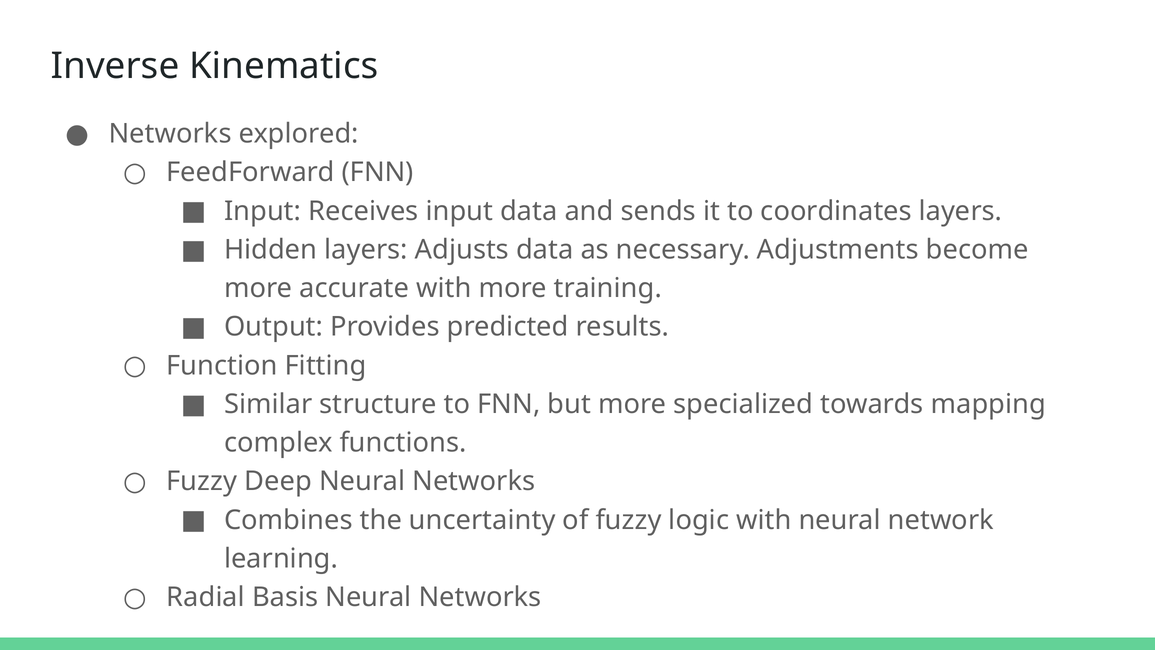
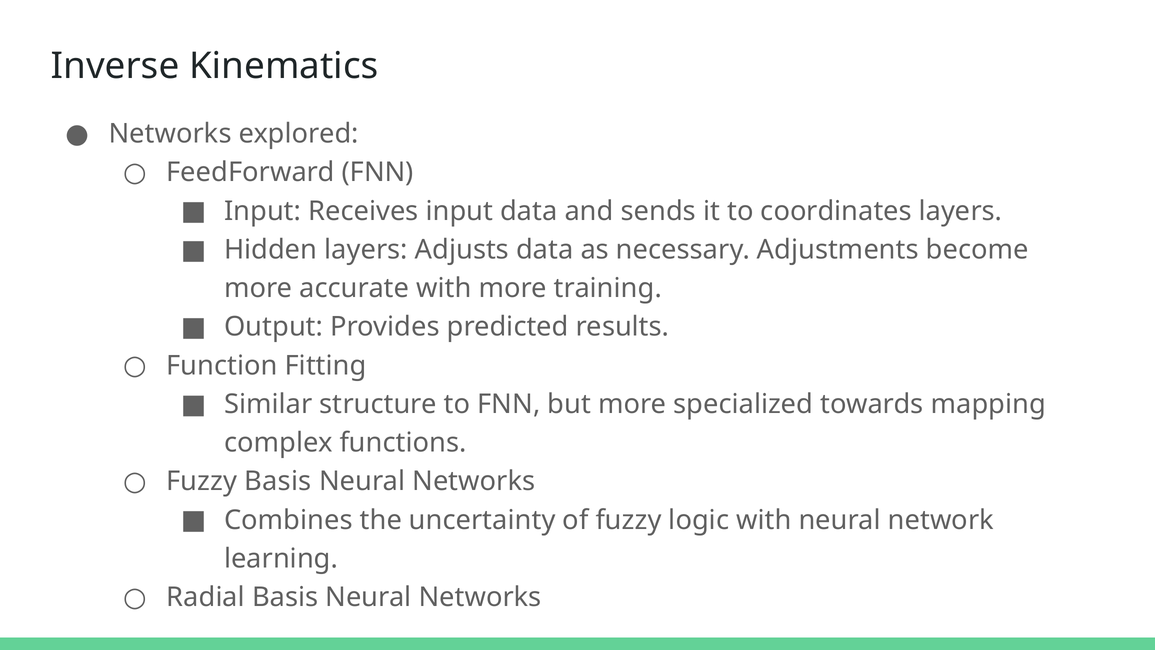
Fuzzy Deep: Deep -> Basis
